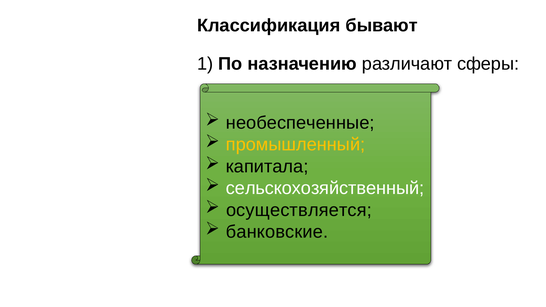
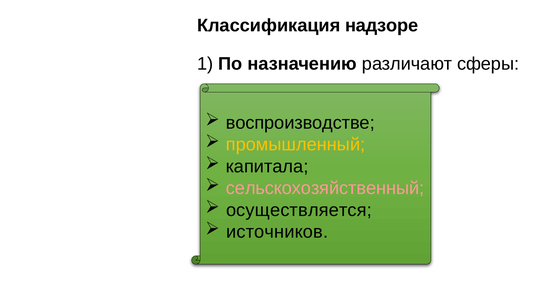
бывают: бывают -> надзоре
необеспеченные: необеспеченные -> воспроизводстве
сельскохозяйственный colour: white -> pink
банковские: банковские -> источников
